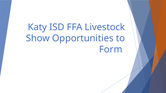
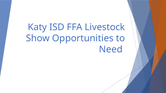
Form: Form -> Need
